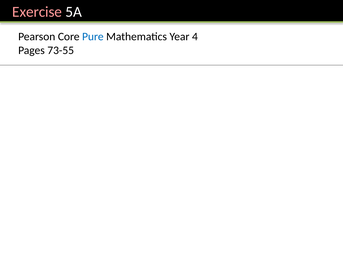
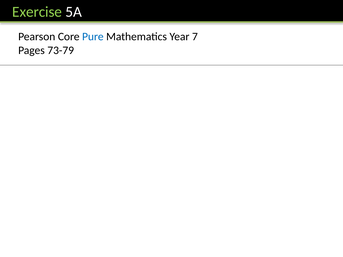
Exercise colour: pink -> light green
4: 4 -> 7
73-55: 73-55 -> 73-79
